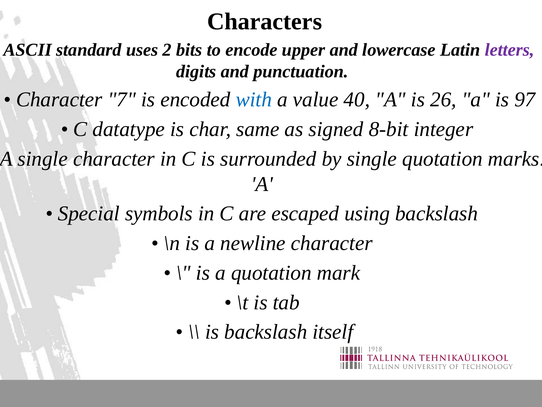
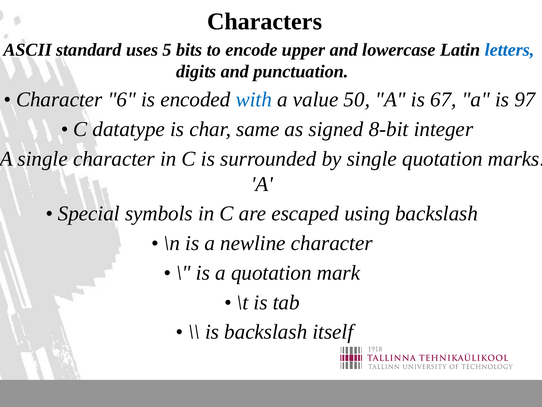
2: 2 -> 5
letters colour: purple -> blue
7: 7 -> 6
40: 40 -> 50
26: 26 -> 67
